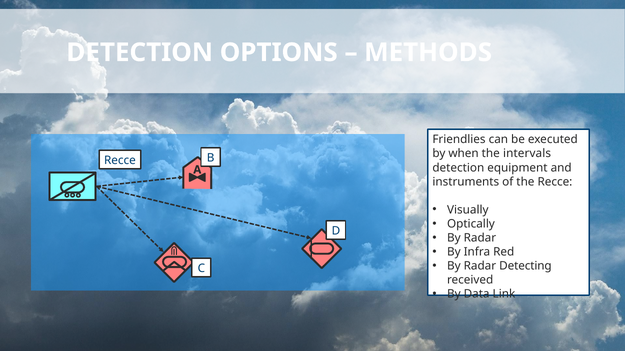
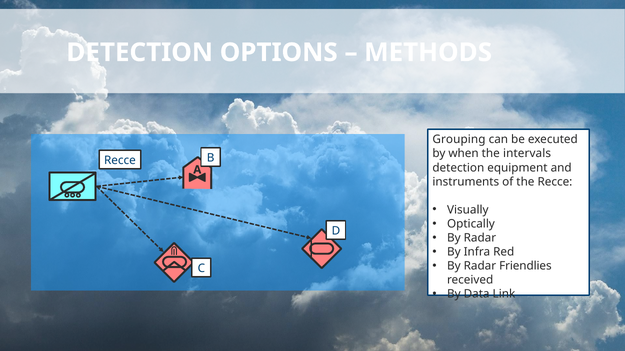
Friendlies: Friendlies -> Grouping
Detecting: Detecting -> Friendlies
